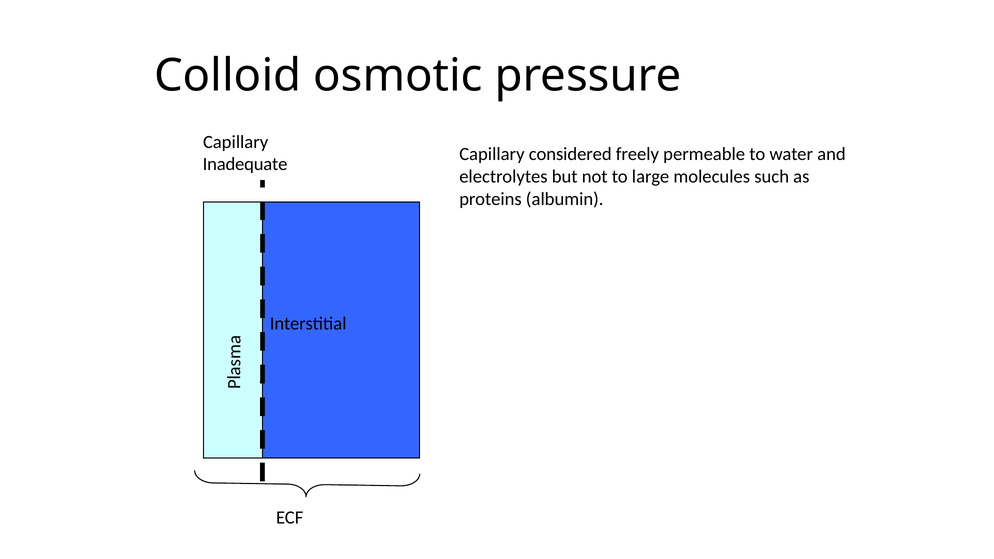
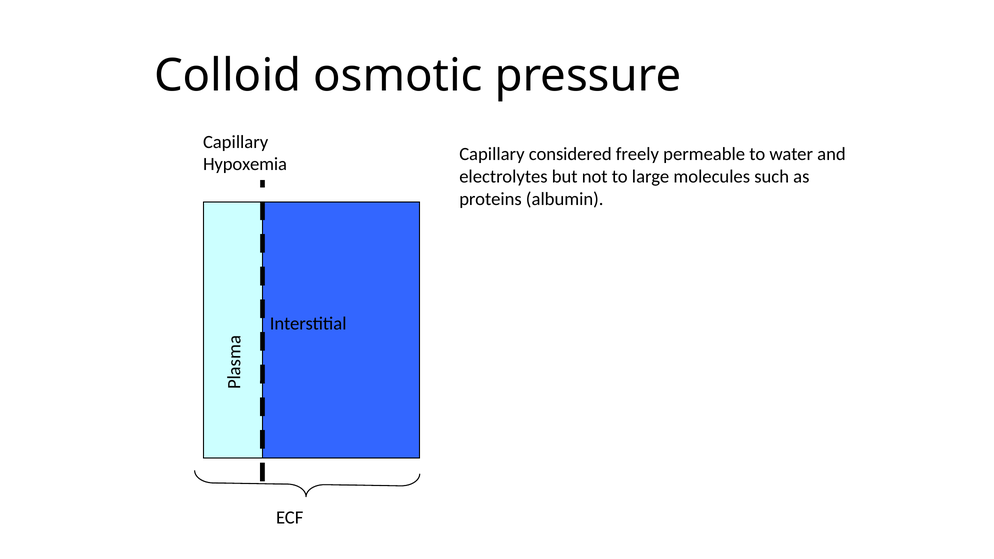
Inadequate: Inadequate -> Hypoxemia
